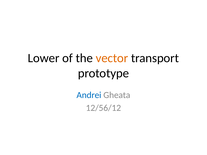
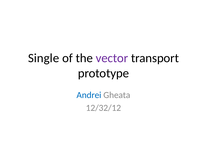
Lower: Lower -> Single
vector colour: orange -> purple
12/56/12: 12/56/12 -> 12/32/12
